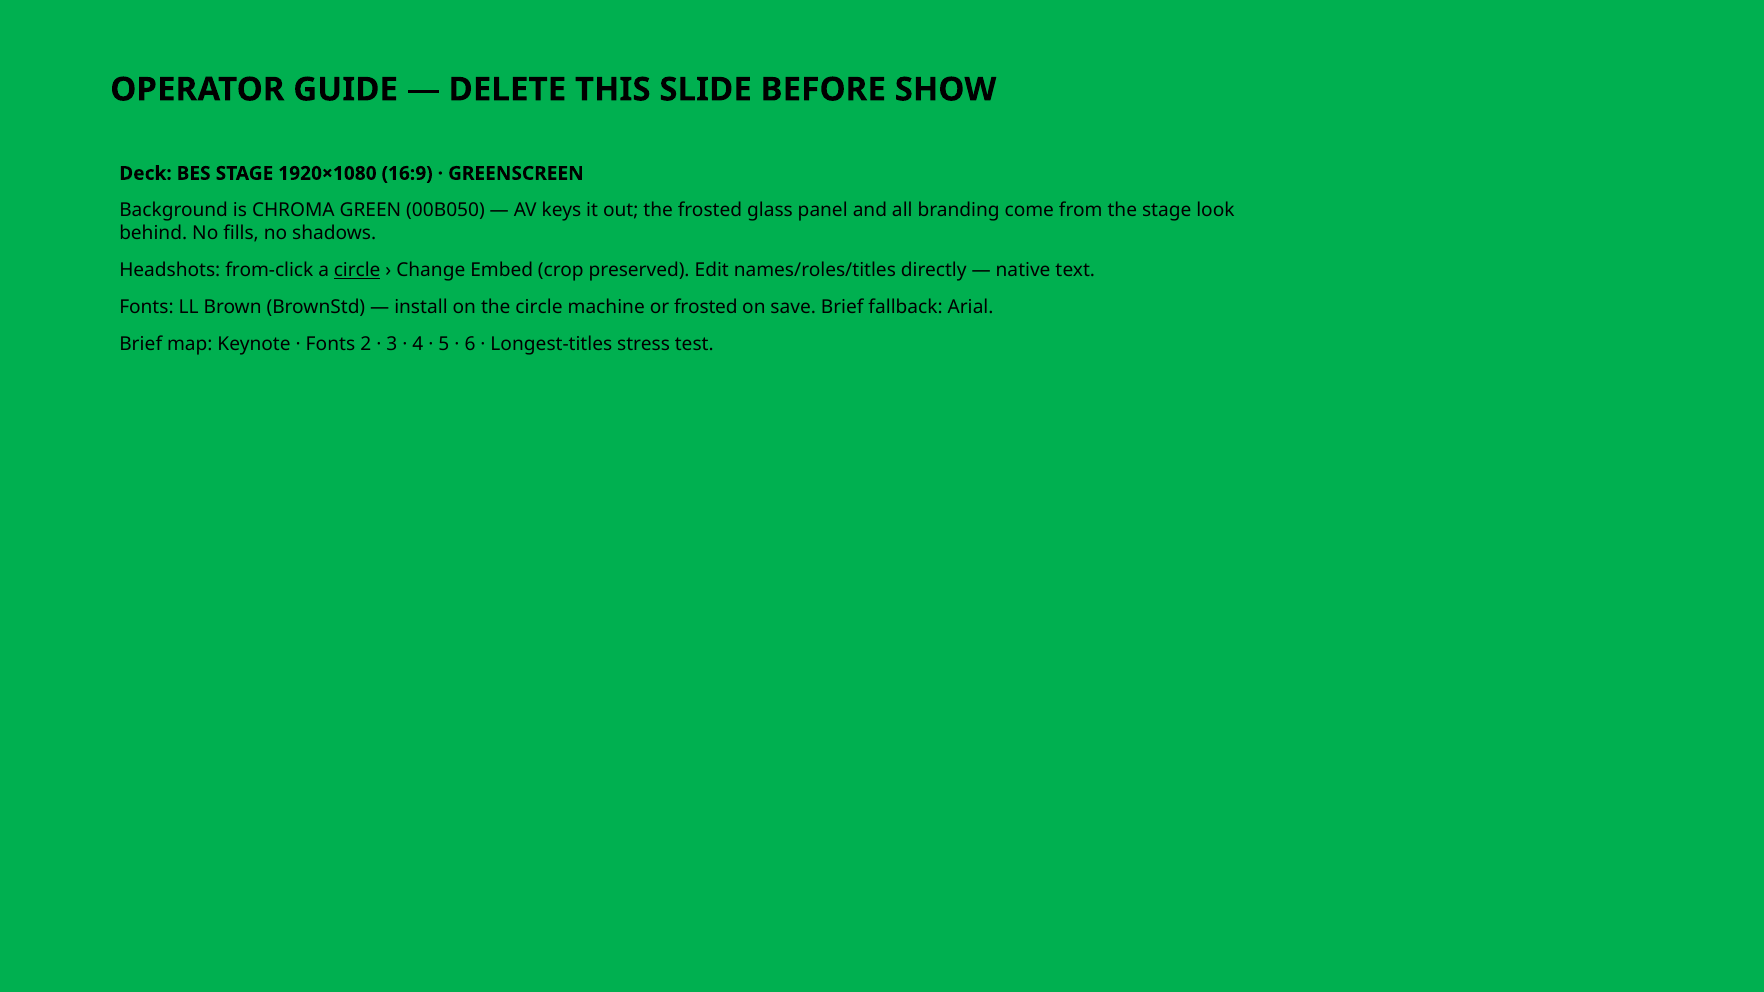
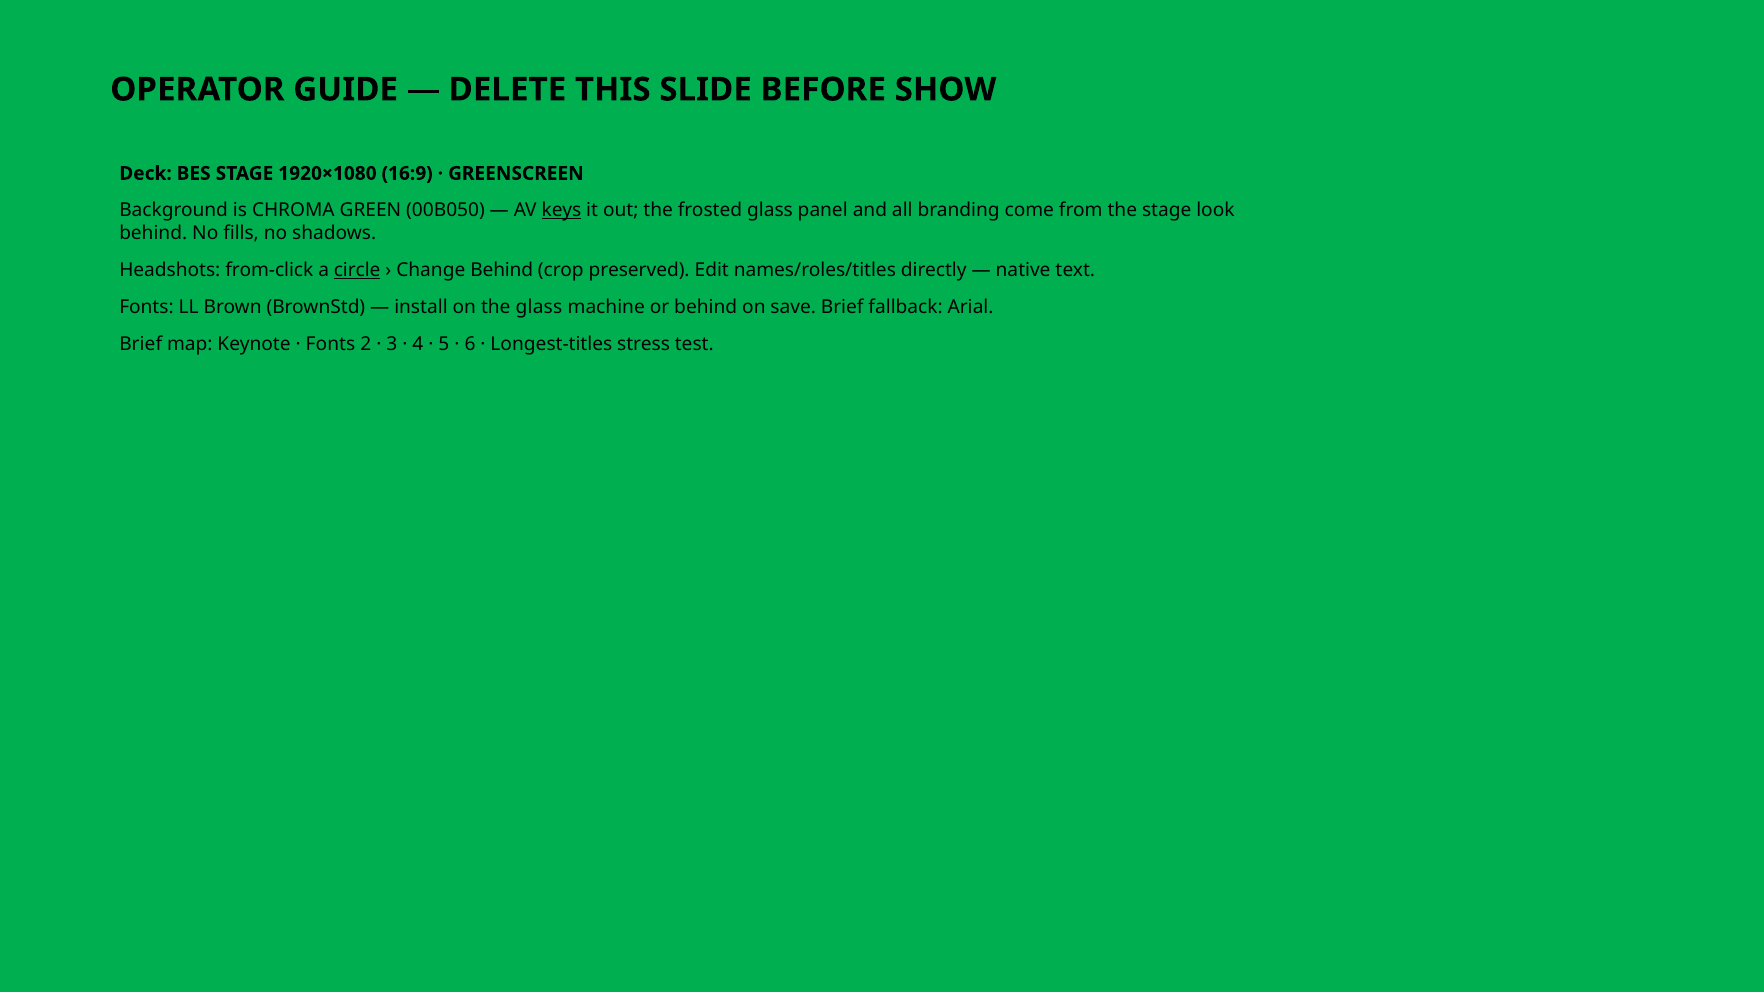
keys underline: none -> present
Change Embed: Embed -> Behind
the circle: circle -> glass
or frosted: frosted -> behind
